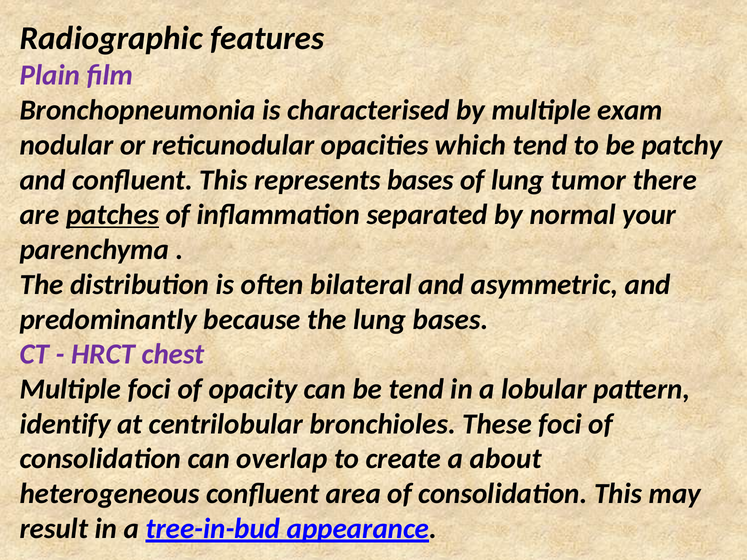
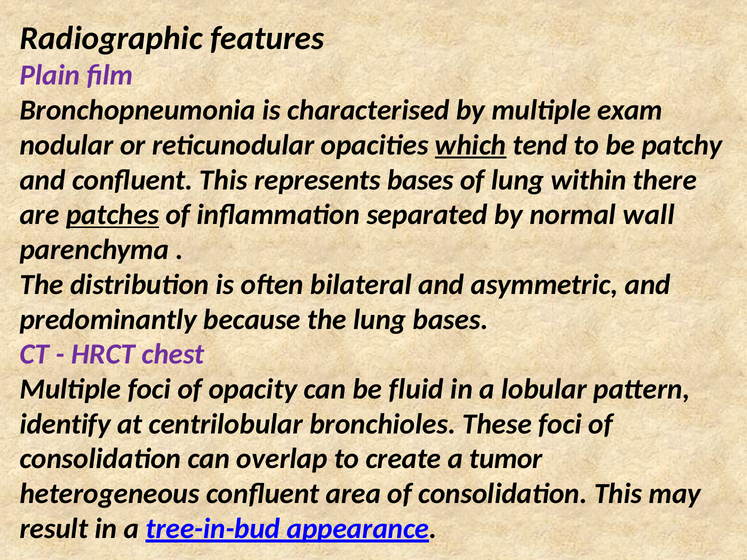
which underline: none -> present
tumor: tumor -> within
your: your -> wall
be tend: tend -> fluid
about: about -> tumor
